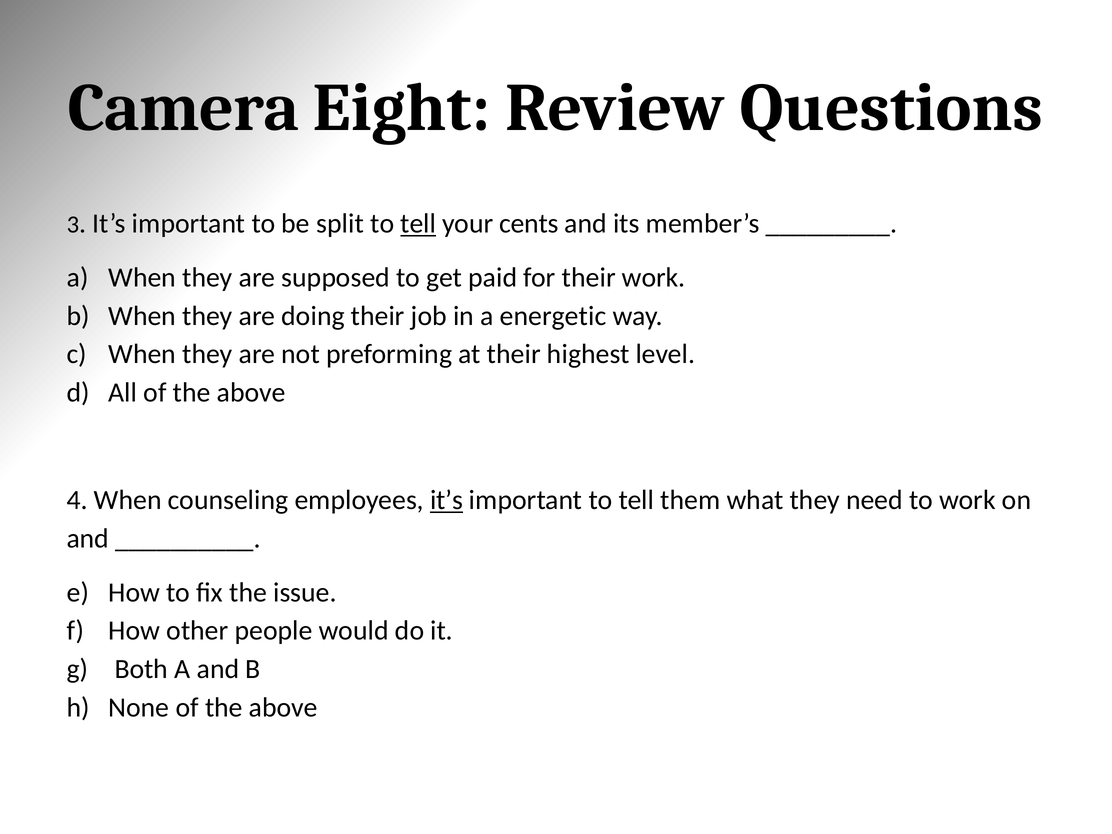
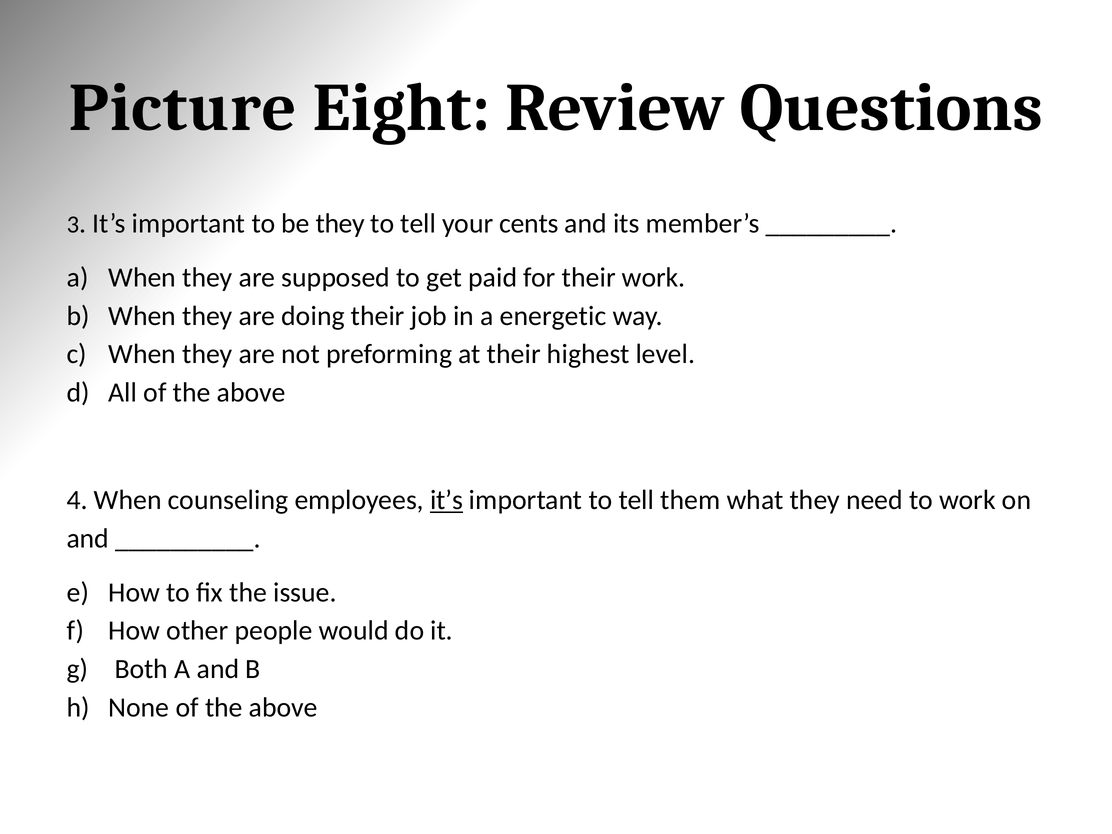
Camera: Camera -> Picture
be split: split -> they
tell at (418, 224) underline: present -> none
